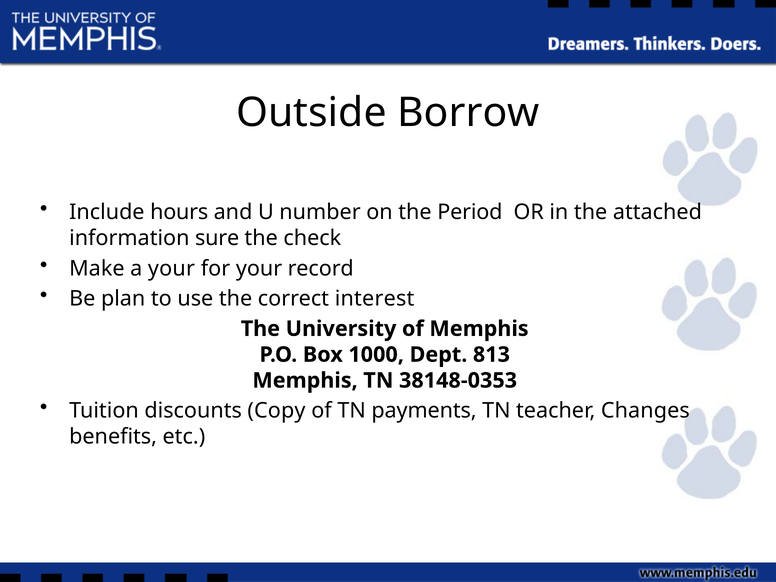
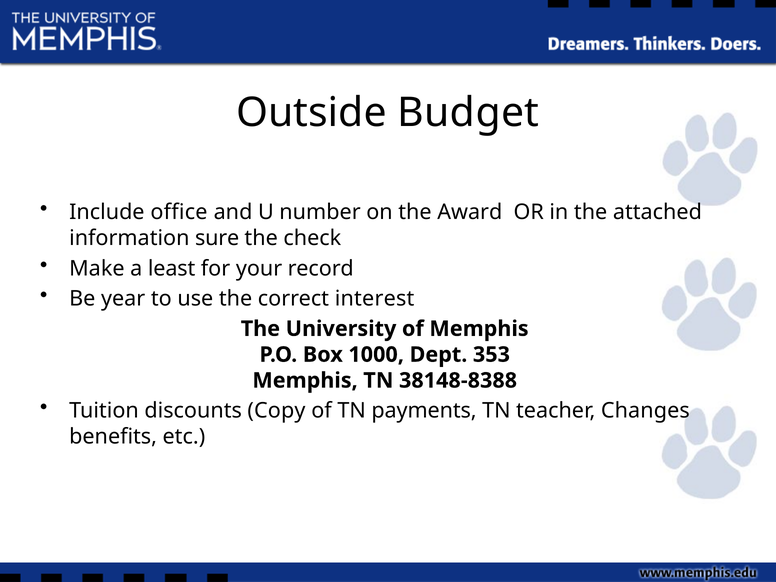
Borrow: Borrow -> Budget
hours: hours -> office
Period: Period -> Award
a your: your -> least
plan: plan -> year
813: 813 -> 353
38148-0353: 38148-0353 -> 38148-8388
